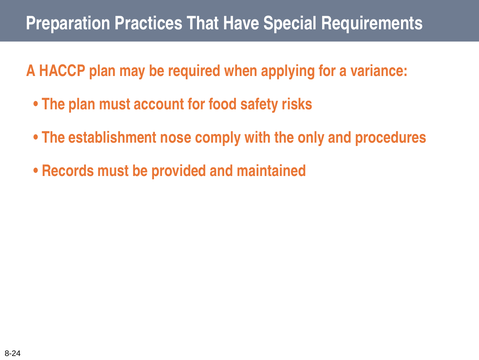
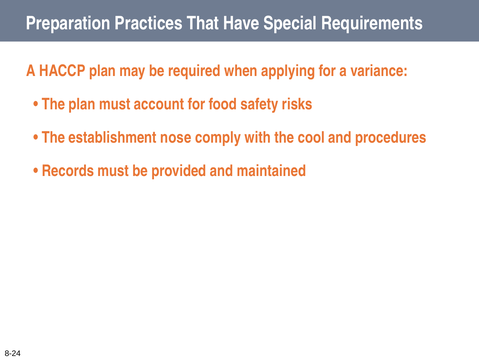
only: only -> cool
